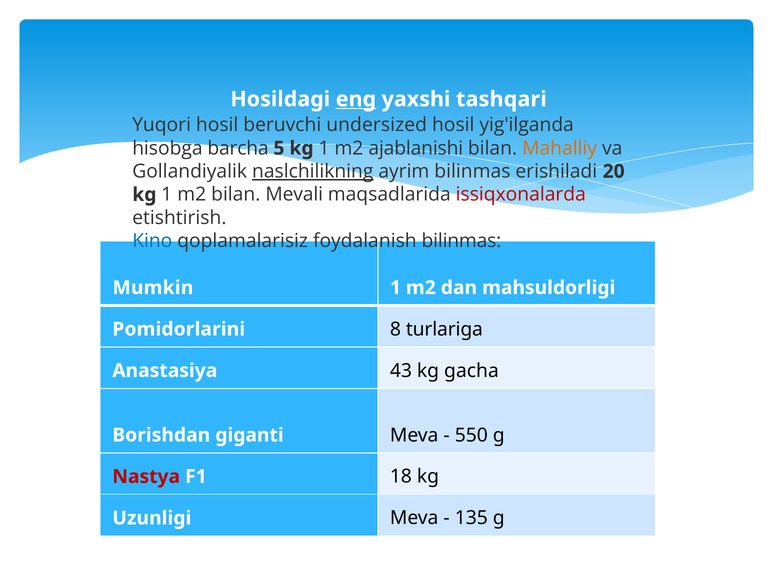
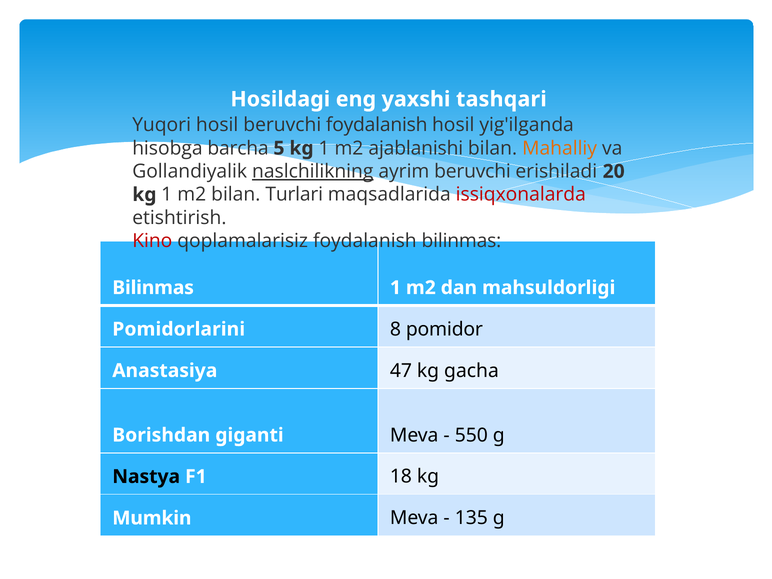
eng underline: present -> none
beruvchi undersized: undersized -> foydalanish
ayrim bilinmas: bilinmas -> beruvchi
Mevali: Mevali -> Turlari
Kino colour: blue -> red
Mumkin at (153, 288): Mumkin -> Bilinmas
turlariga: turlariga -> pomidor
43: 43 -> 47
Nastya colour: red -> black
Uzunligi: Uzunligi -> Mumkin
